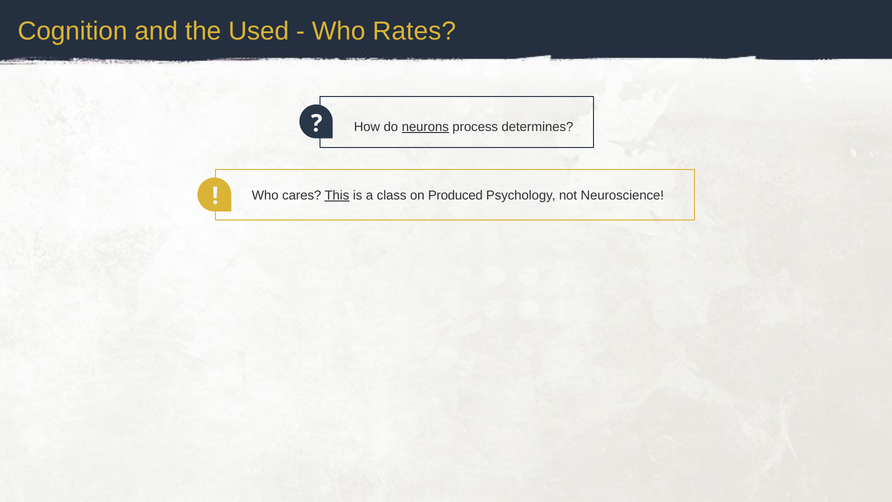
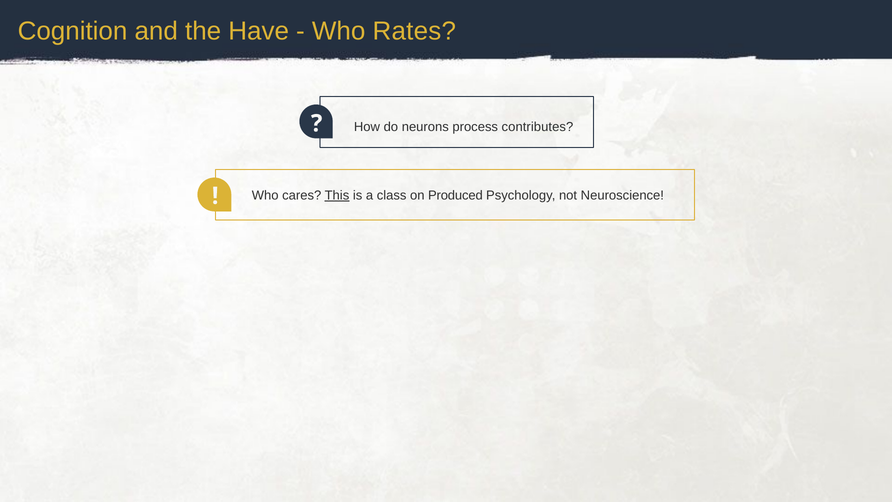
Used: Used -> Have
neurons underline: present -> none
determines: determines -> contributes
